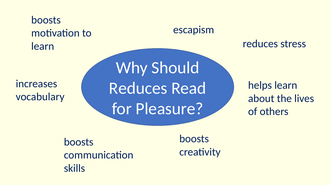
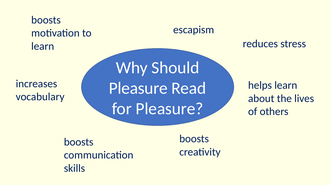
Reduces at (138, 89): Reduces -> Pleasure
